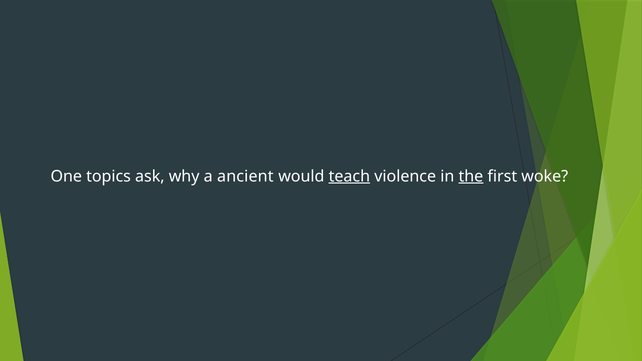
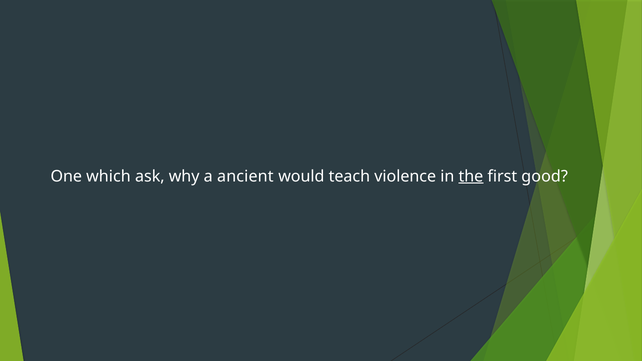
topics: topics -> which
teach underline: present -> none
woke: woke -> good
